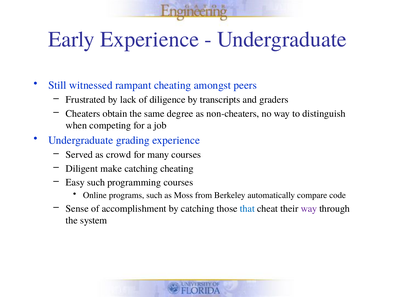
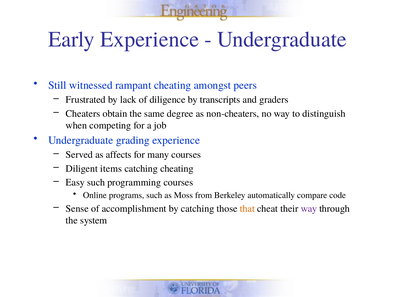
crowd: crowd -> affects
make: make -> items
that colour: blue -> orange
